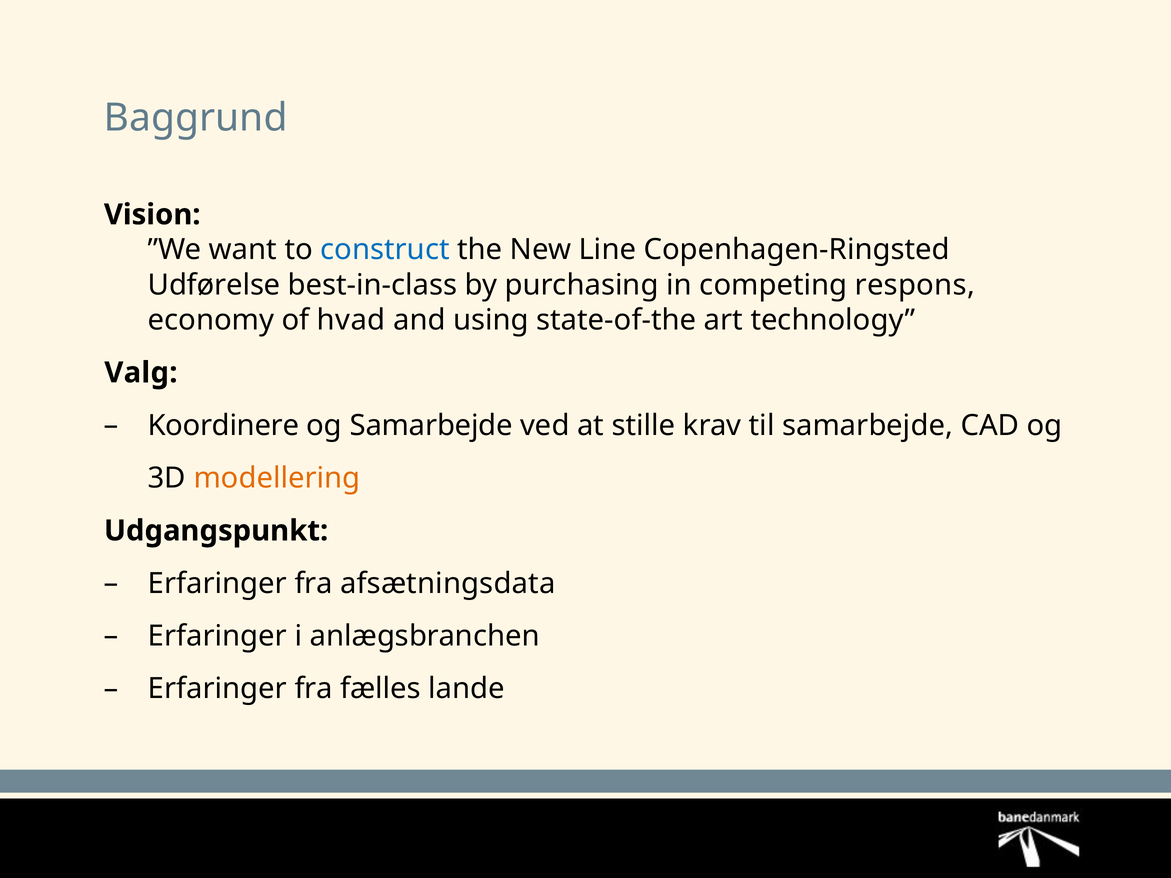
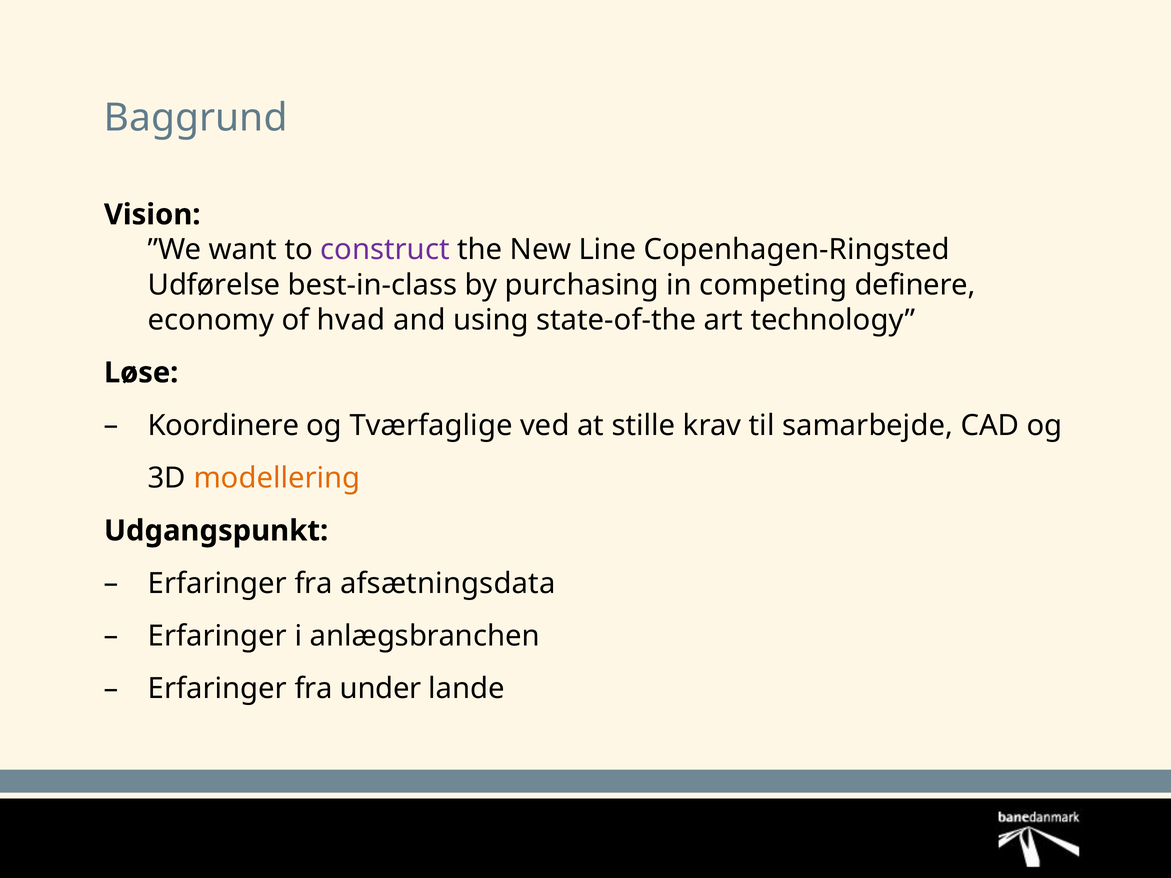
construct colour: blue -> purple
respons: respons -> definere
Valg: Valg -> Løse
og Samarbejde: Samarbejde -> Tværfaglige
fælles: fælles -> under
